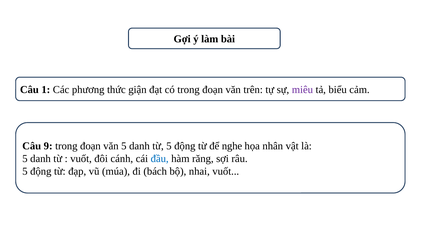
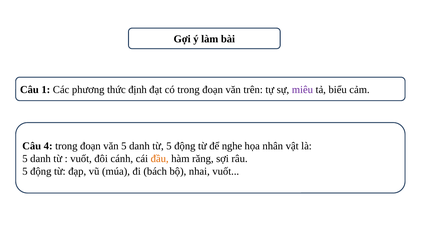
giận: giận -> định
9: 9 -> 4
đầu colour: blue -> orange
